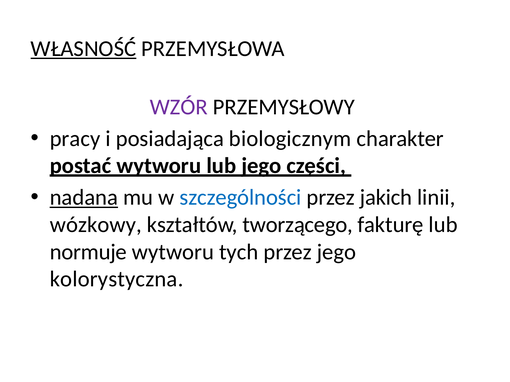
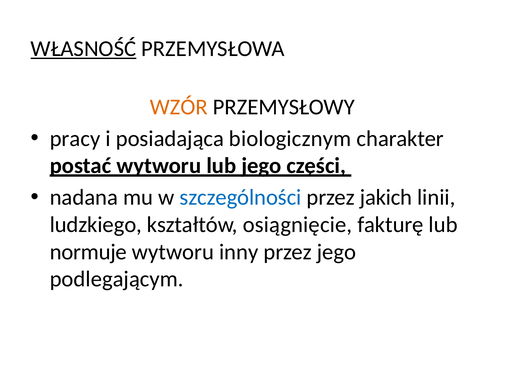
WZÓR colour: purple -> orange
nadana underline: present -> none
wózkowy: wózkowy -> ludzkiego
tworzącego: tworzącego -> osiągnięcie
tych: tych -> inny
kolorystyczna: kolorystyczna -> podlegającym
